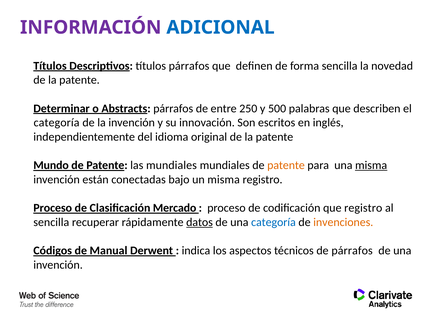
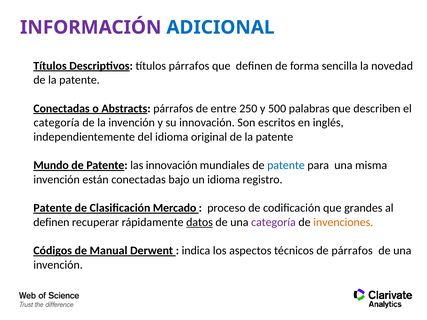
Determinar at (62, 109): Determinar -> Conectadas
las mundiales: mundiales -> innovación
patente at (286, 166) colour: orange -> blue
misma at (371, 166) underline: present -> none
un misma: misma -> idioma
Proceso at (53, 208): Proceso -> Patente
que registro: registro -> grandes
sencilla at (51, 222): sencilla -> definen
categoría at (273, 222) colour: blue -> purple
